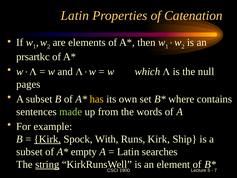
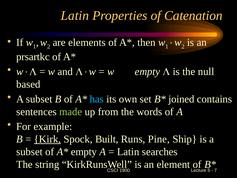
w which: which -> empty
pages: pages -> based
has colour: yellow -> light blue
where: where -> joined
With: With -> Built
Runs Kirk: Kirk -> Pine
string underline: present -> none
